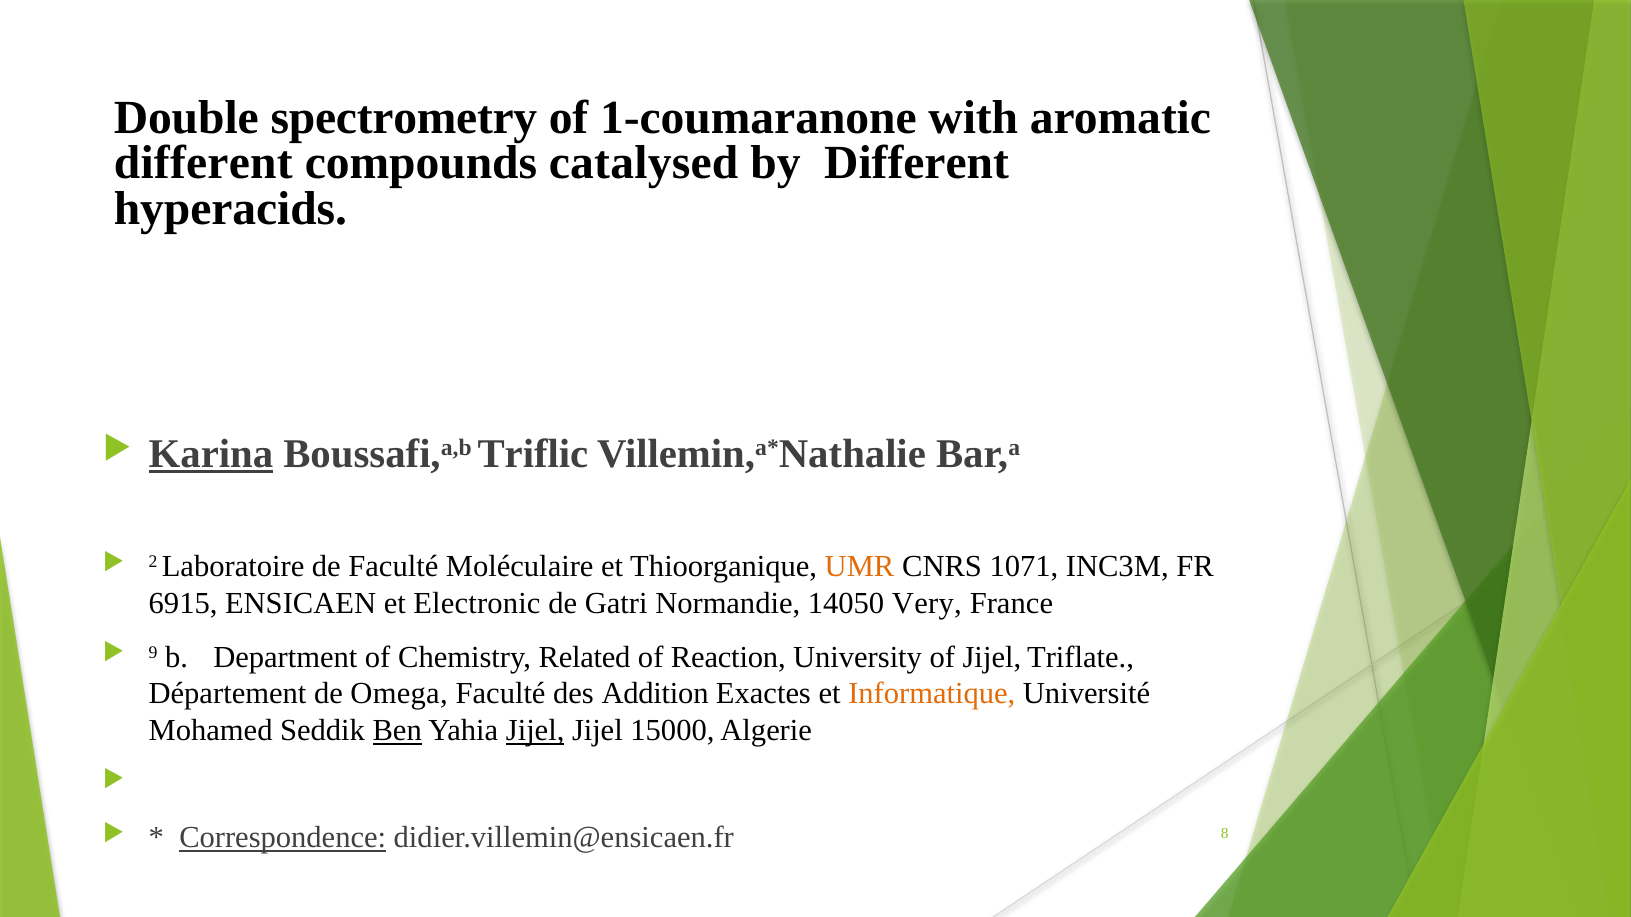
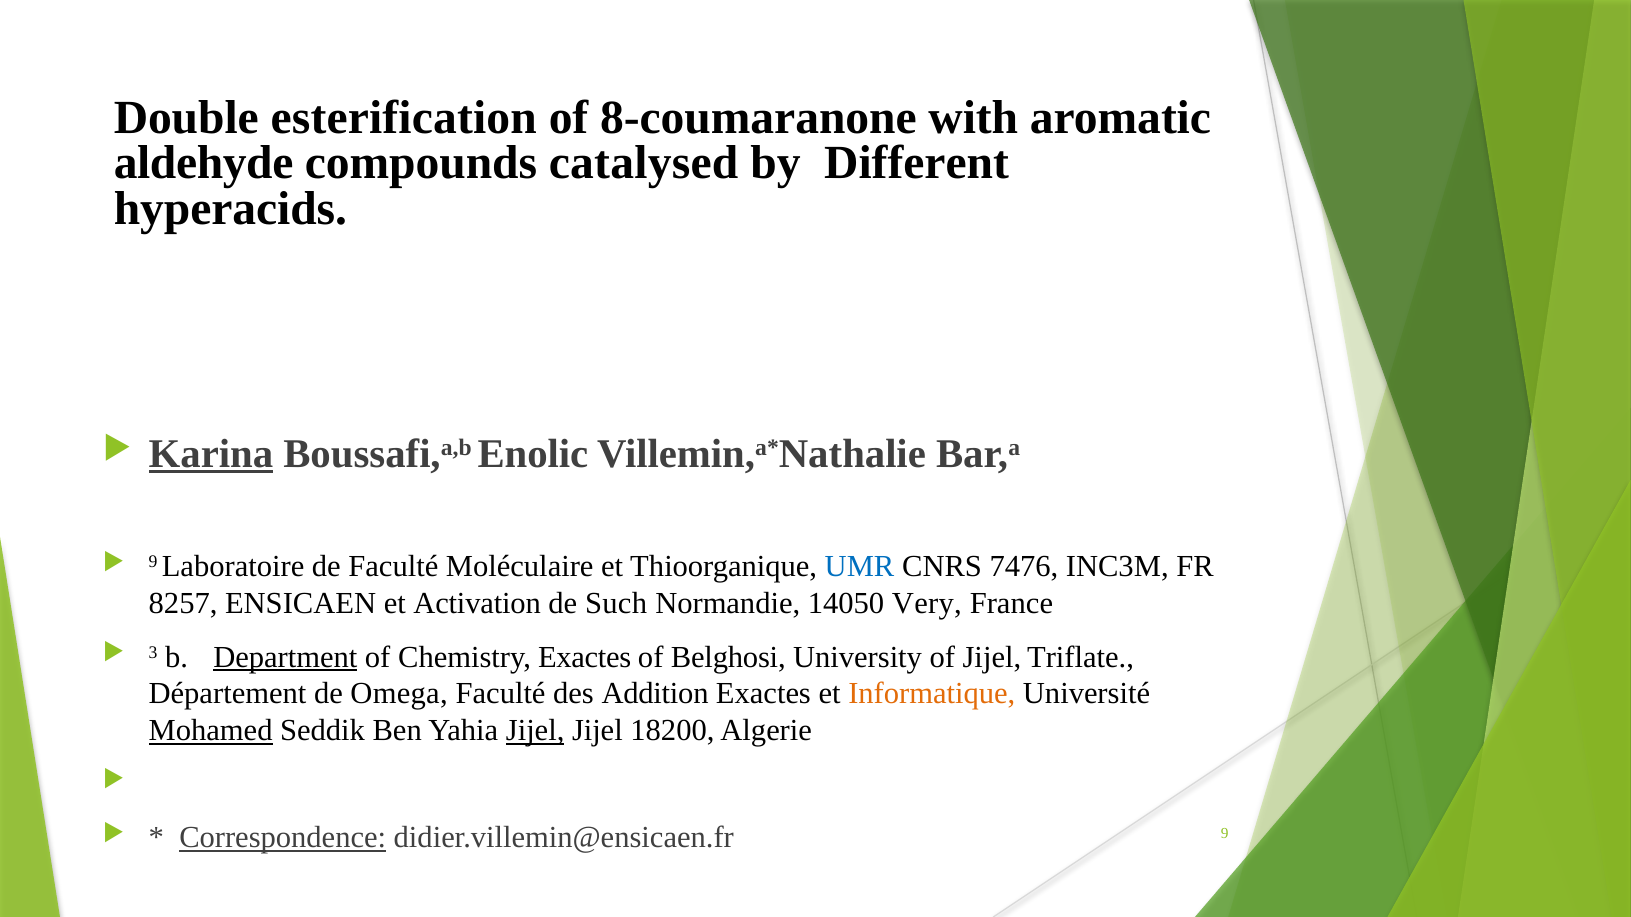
spectrometry: spectrometry -> esterification
1-coumaranone: 1-coumaranone -> 8-coumaranone
different at (203, 163): different -> aldehyde
Triflic: Triflic -> Enolic
2 at (153, 562): 2 -> 9
UMR colour: orange -> blue
1071: 1071 -> 7476
6915: 6915 -> 8257
Electronic: Electronic -> Activation
Gatri: Gatri -> Such
9: 9 -> 3
Department underline: none -> present
Chemistry Related: Related -> Exactes
Reaction: Reaction -> Belghosi
Mohamed underline: none -> present
Ben underline: present -> none
15000: 15000 -> 18200
didier.villemin@ensicaen.fr 8: 8 -> 9
